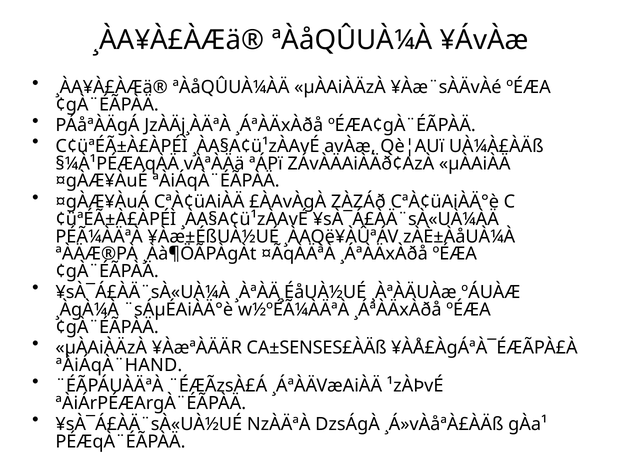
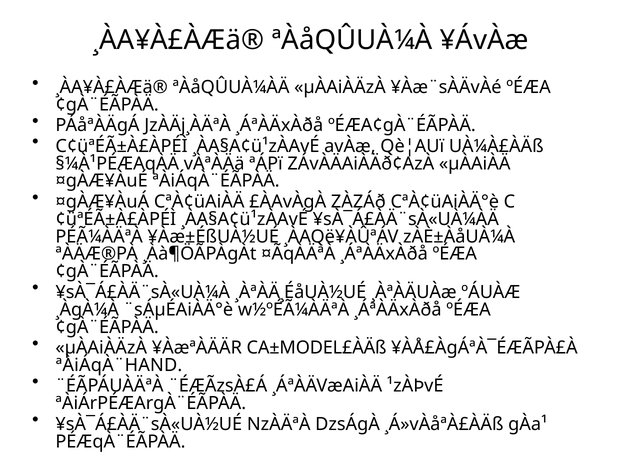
CA±SENSES£ÀÄß: CA±SENSES£ÀÄß -> CA±MODEL£ÀÄß
